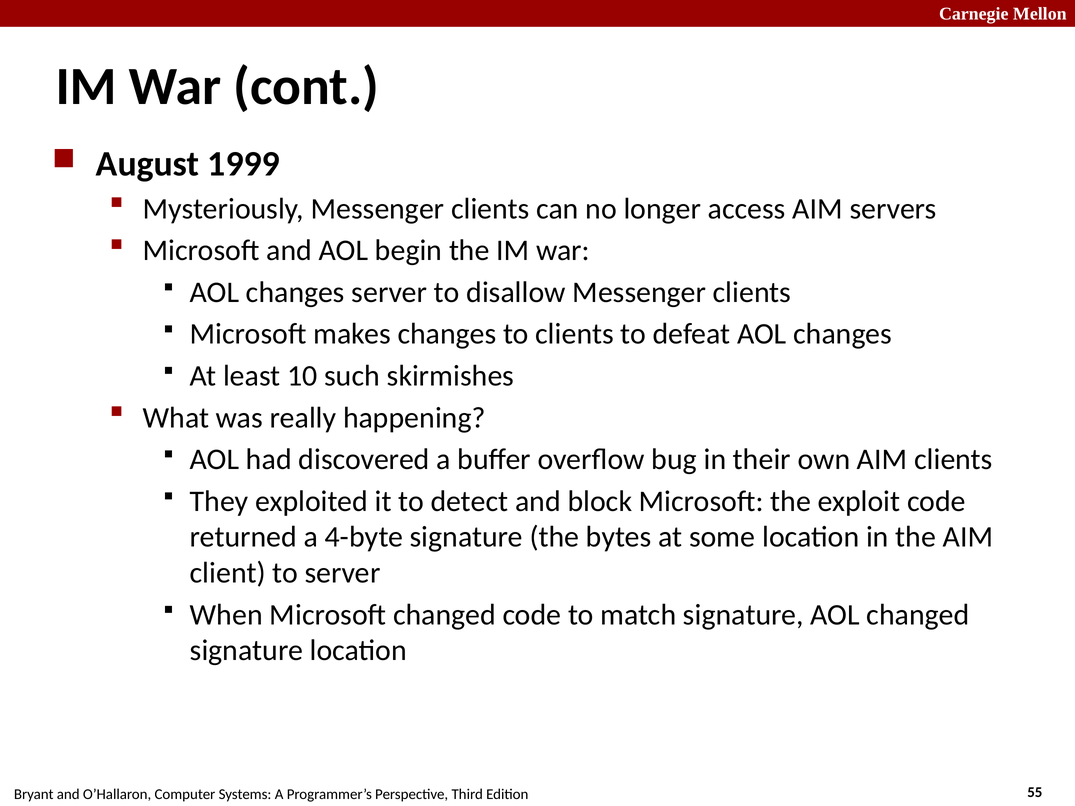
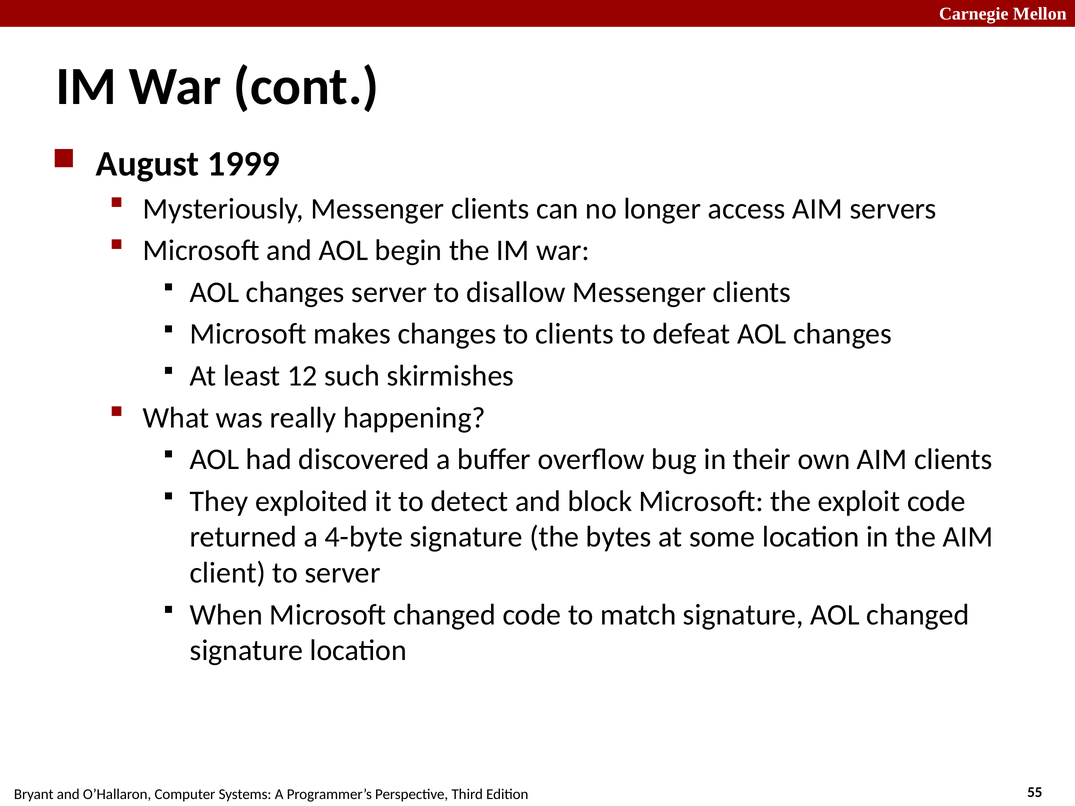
10: 10 -> 12
